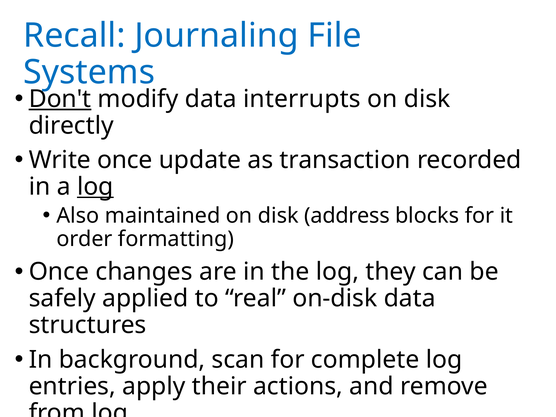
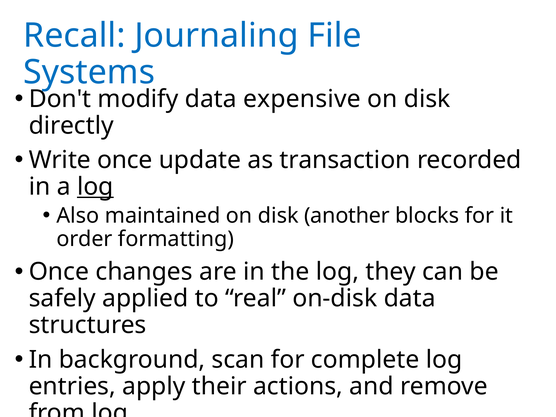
Don't underline: present -> none
interrupts: interrupts -> expensive
address: address -> another
